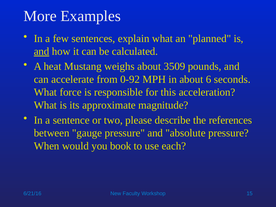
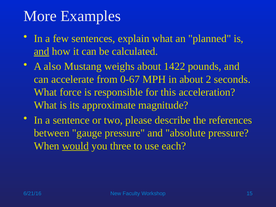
heat: heat -> also
3509: 3509 -> 1422
0-92: 0-92 -> 0-67
6: 6 -> 2
would underline: none -> present
book: book -> three
